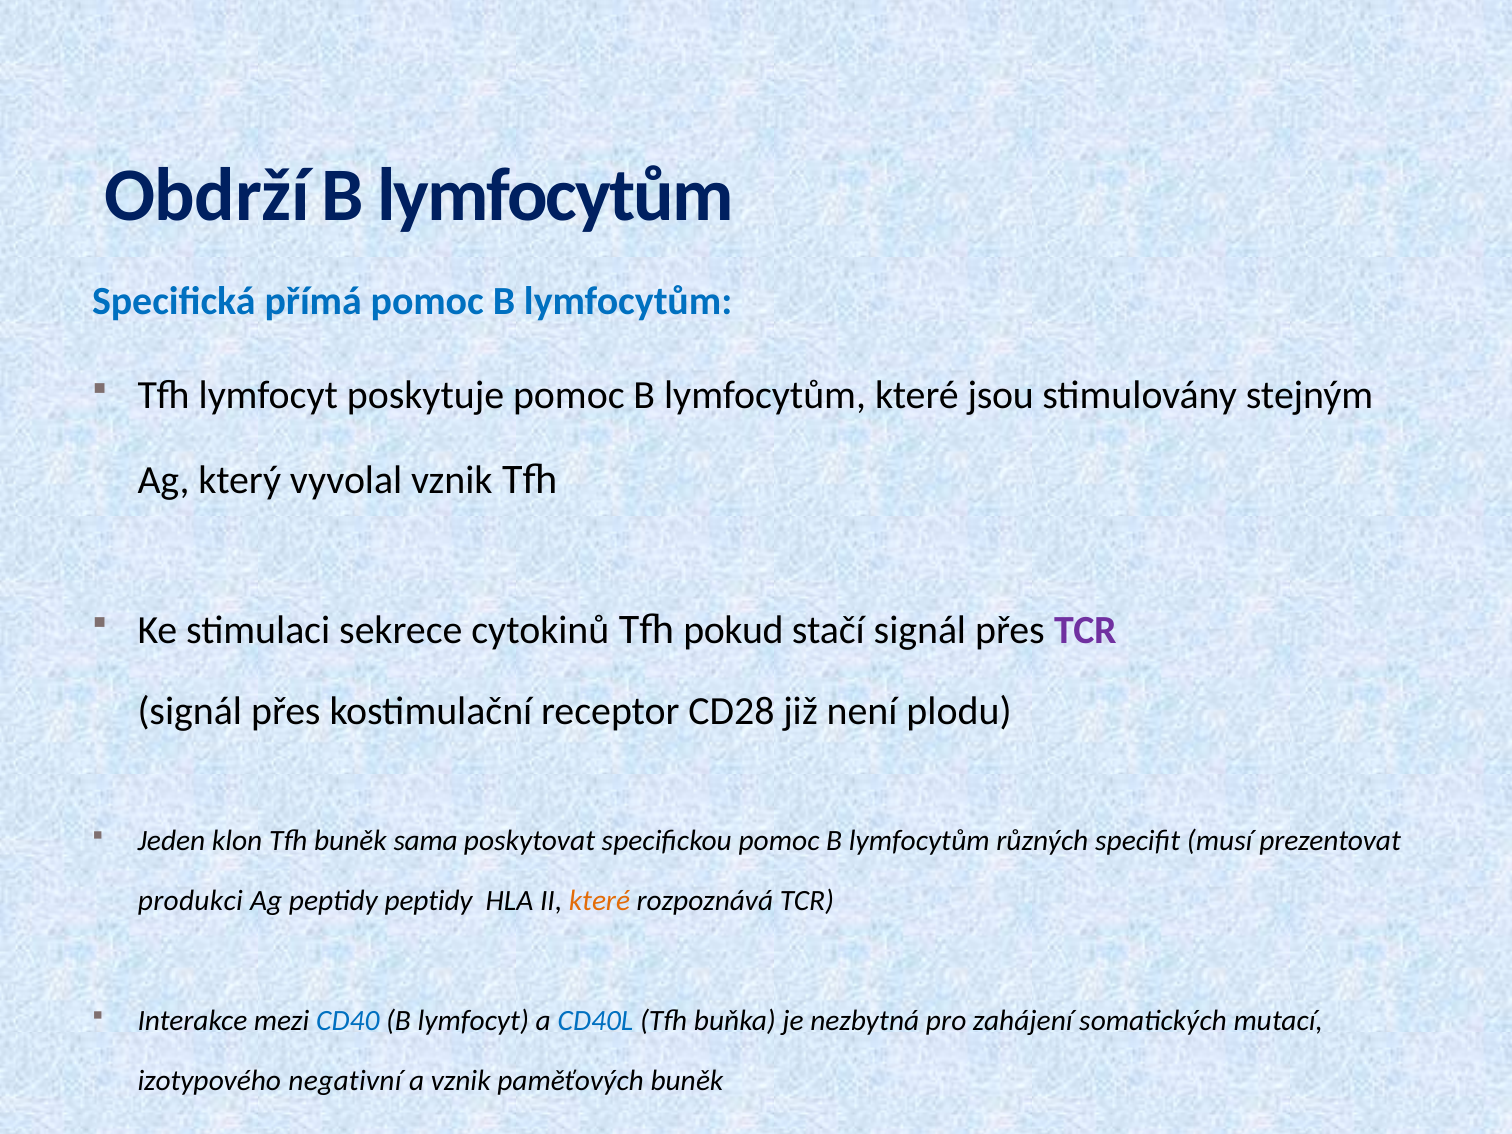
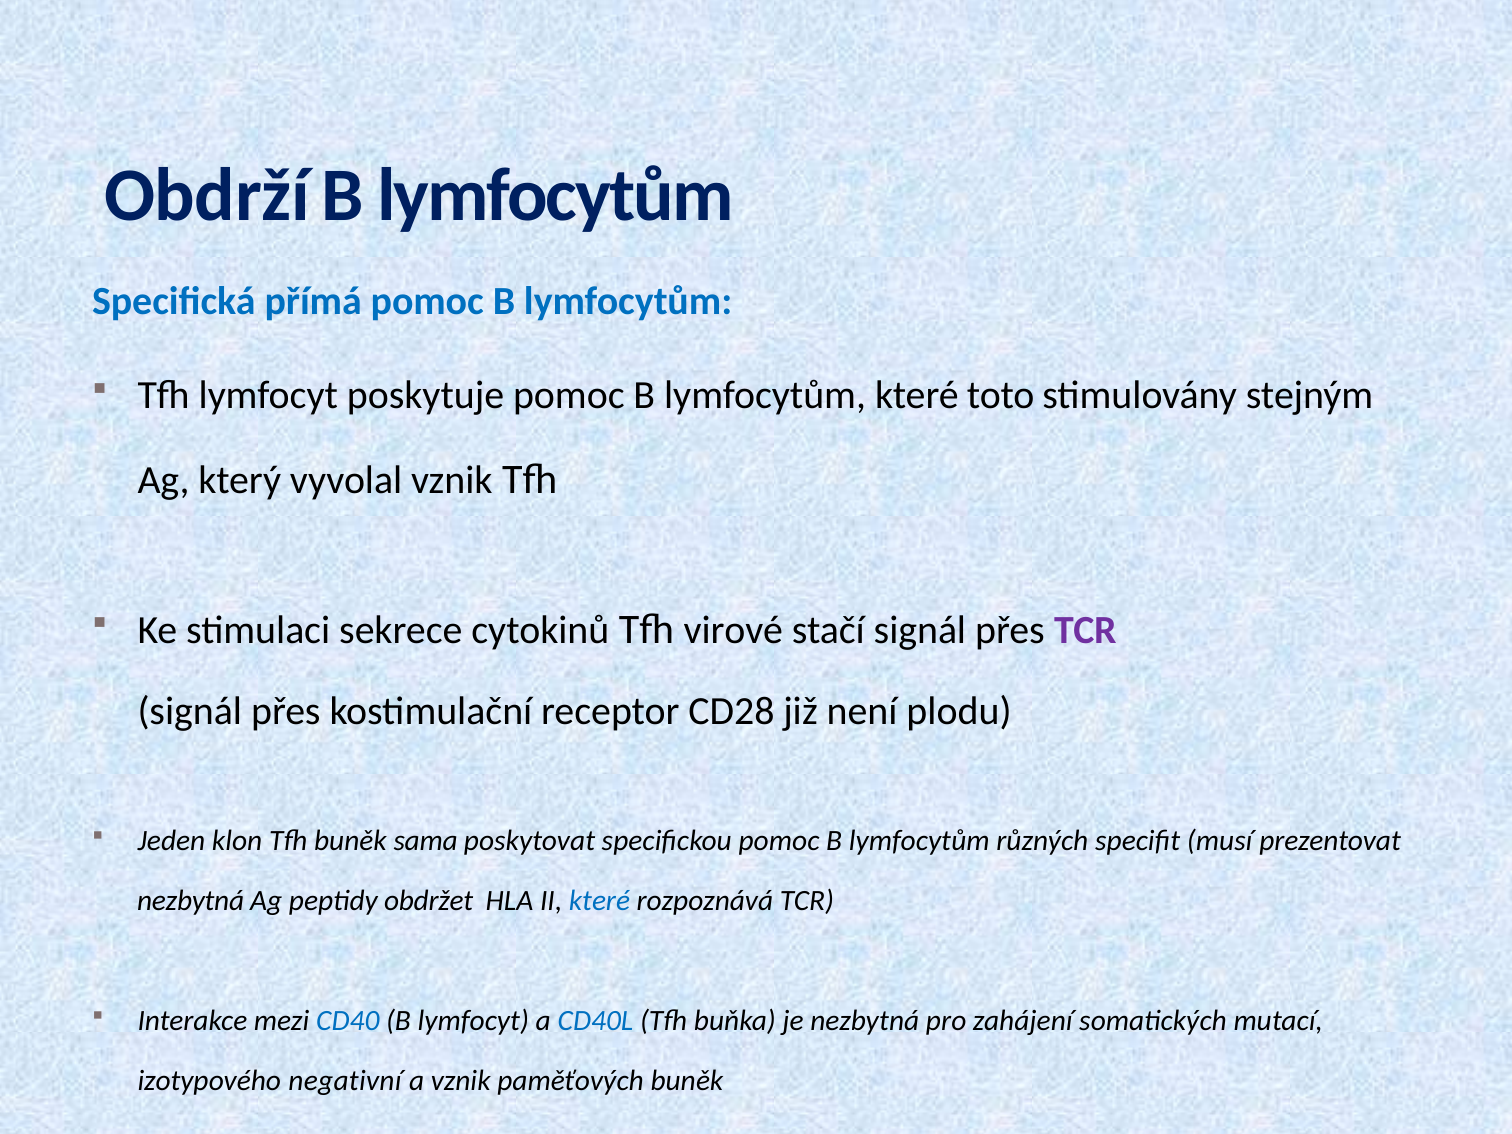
jsou: jsou -> toto
pokud: pokud -> virové
produkci at (190, 901): produkci -> nezbytná
peptidy peptidy: peptidy -> obdržet
které at (599, 901) colour: orange -> blue
